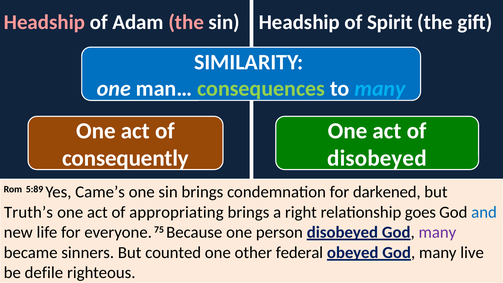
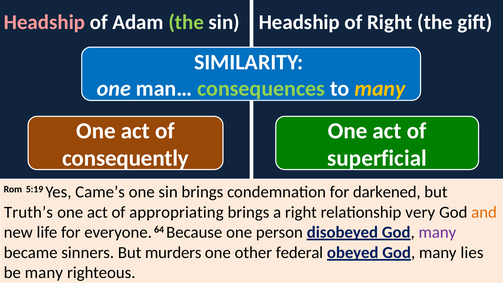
the at (186, 22) colour: pink -> light green
of Spirit: Spirit -> Right
many at (380, 88) colour: light blue -> yellow
disobeyed at (377, 158): disobeyed -> superficial
5:89: 5:89 -> 5:19
goes: goes -> very
and colour: blue -> orange
75: 75 -> 64
counted: counted -> murders
live: live -> lies
be defile: defile -> many
